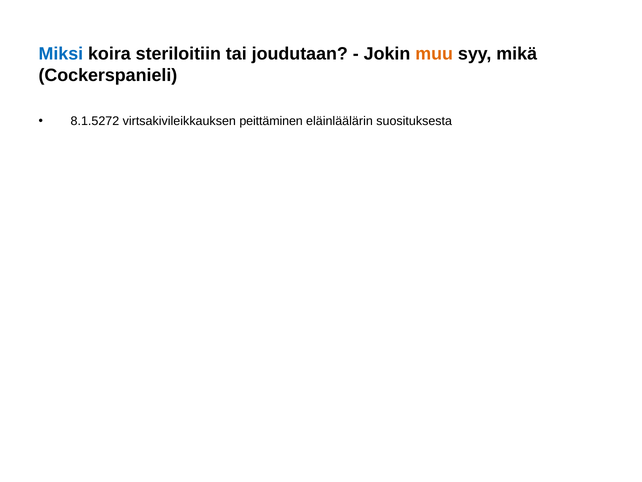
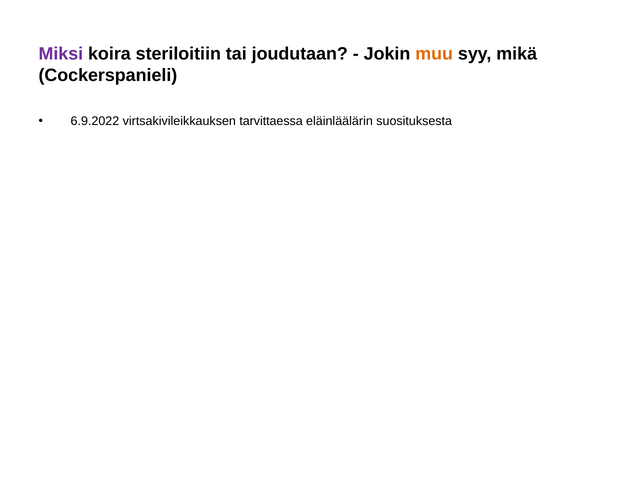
Miksi colour: blue -> purple
8.1.5272: 8.1.5272 -> 6.9.2022
peittäminen: peittäminen -> tarvittaessa
